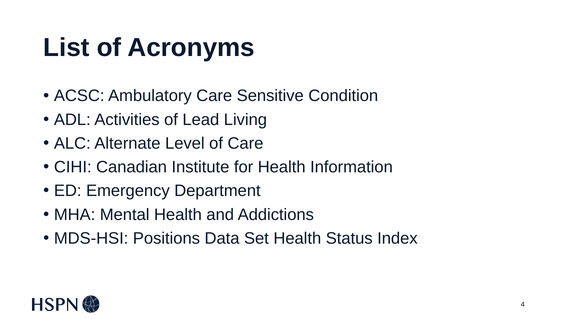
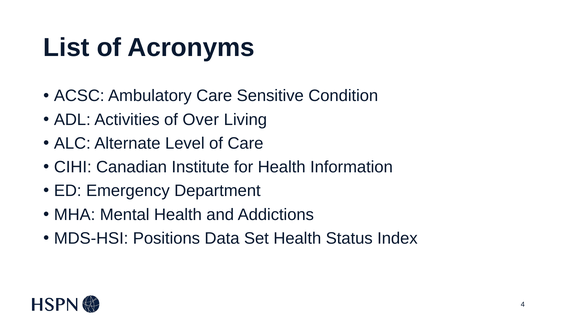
Lead: Lead -> Over
